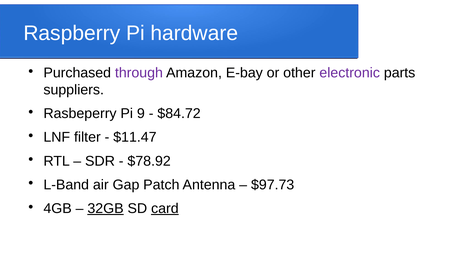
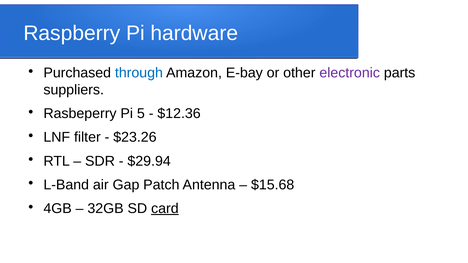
through colour: purple -> blue
9: 9 -> 5
$84.72: $84.72 -> $12.36
$11.47: $11.47 -> $23.26
$78.92: $78.92 -> $29.94
$97.73: $97.73 -> $15.68
32GB underline: present -> none
